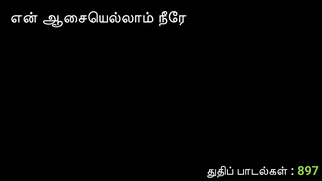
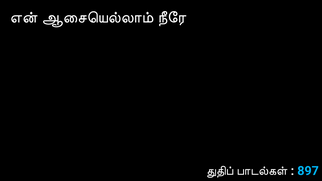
897 colour: light green -> light blue
